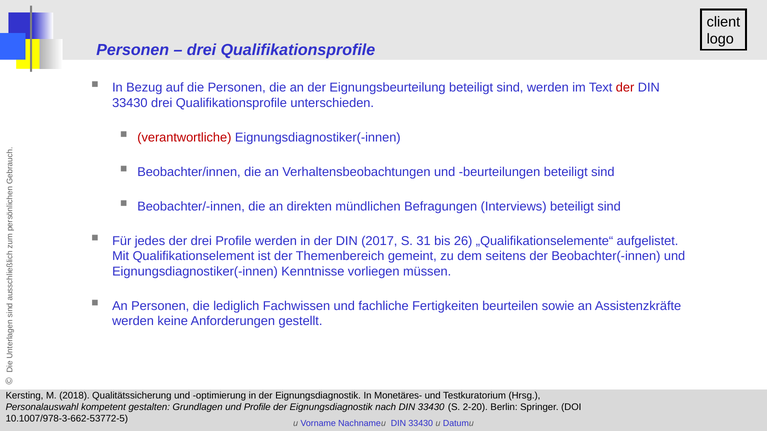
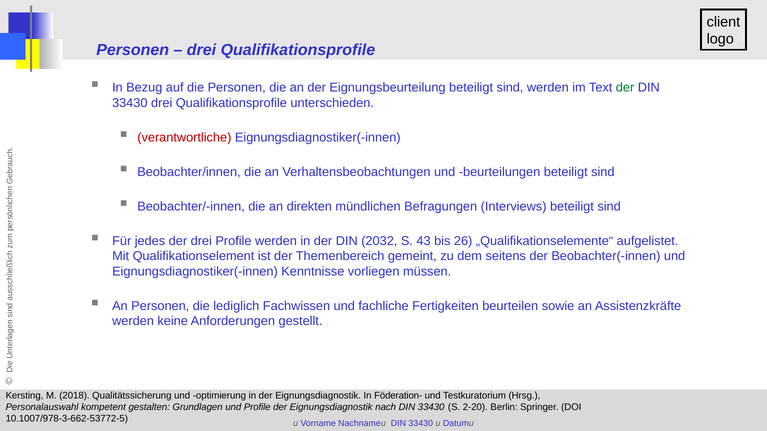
der at (625, 88) colour: red -> green
2017: 2017 -> 2032
31: 31 -> 43
Monetäres-: Monetäres- -> Föderation-
